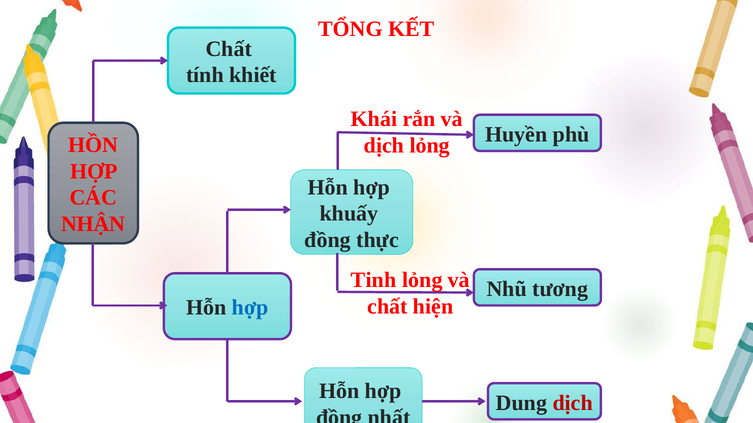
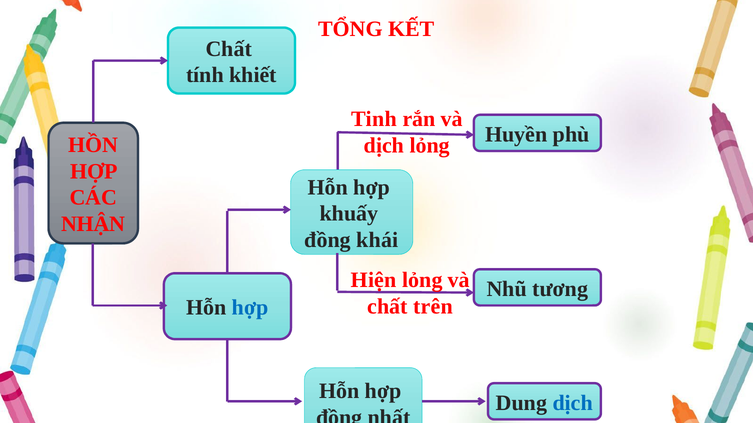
Khái: Khái -> Tinh
thực: thực -> khái
Tinh: Tinh -> Hiện
hiện: hiện -> trên
dịch at (573, 403) colour: red -> blue
